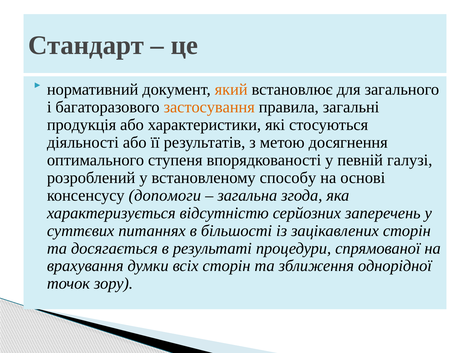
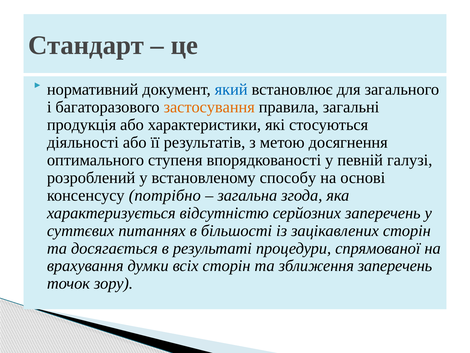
який colour: orange -> blue
допомоги: допомоги -> потрібно
зближення однорідної: однорідної -> заперечень
